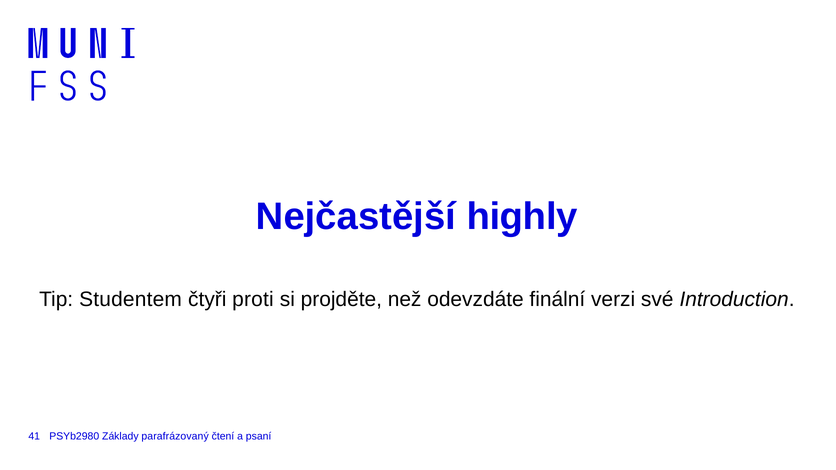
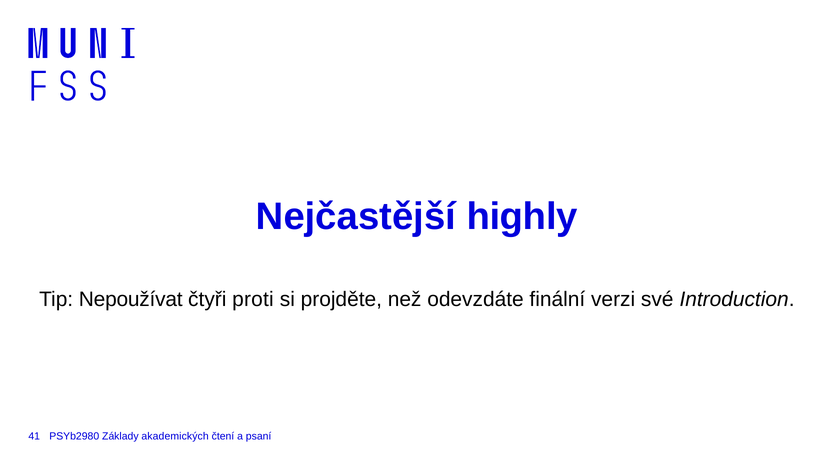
Studentem: Studentem -> Nepoužívat
parafrázovaný: parafrázovaný -> akademických
